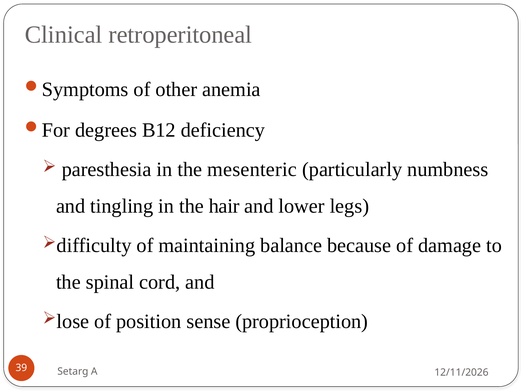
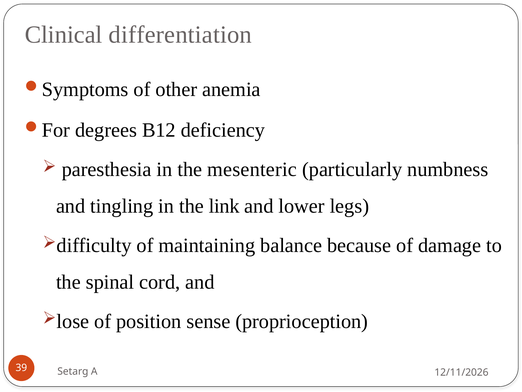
retroperitoneal: retroperitoneal -> differentiation
hair: hair -> link
